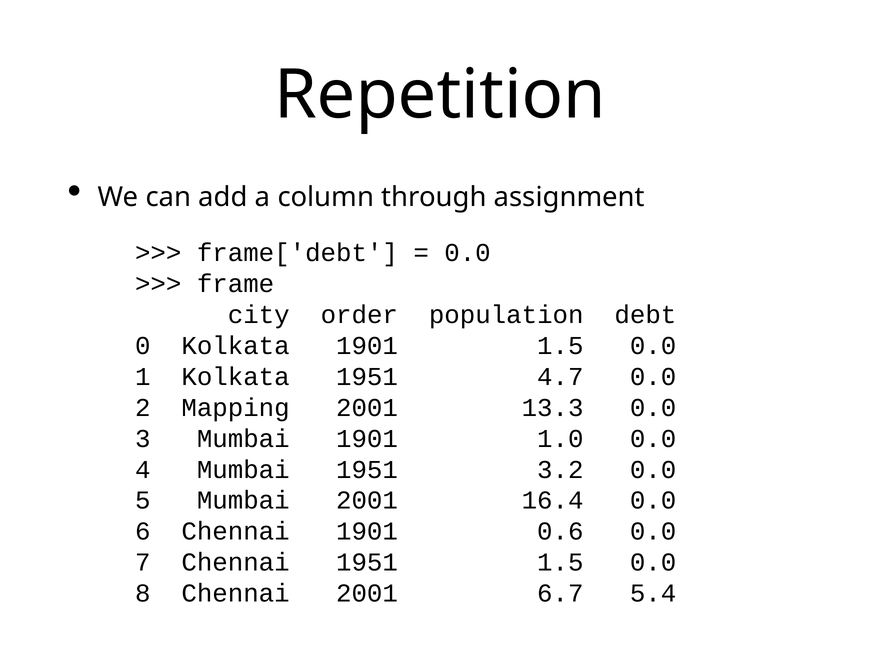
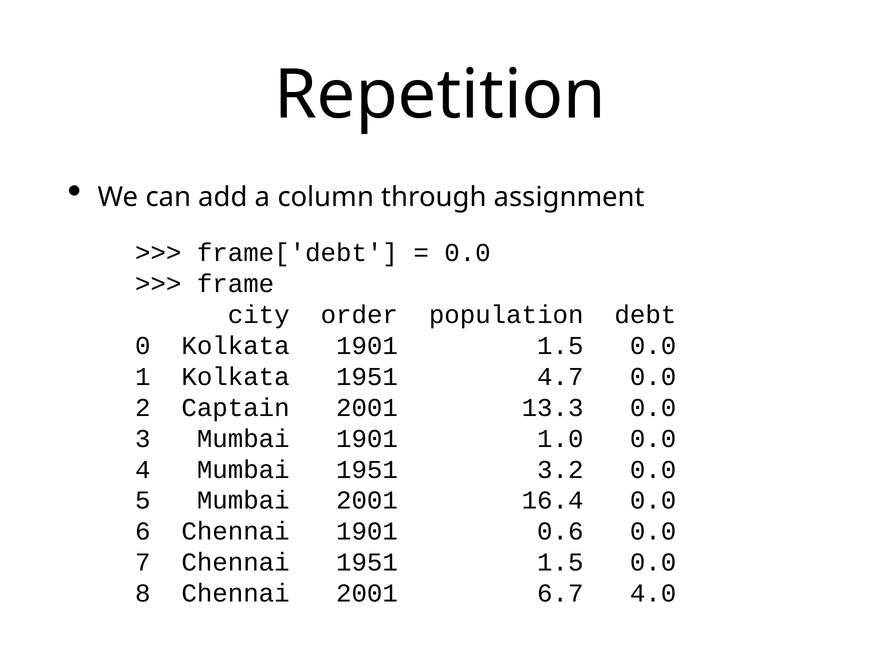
Mapping: Mapping -> Captain
5.4: 5.4 -> 4.0
